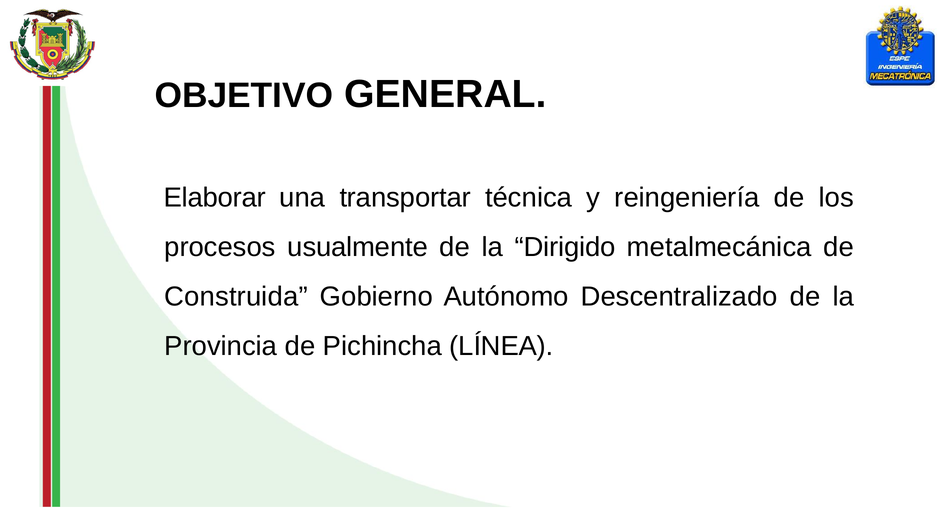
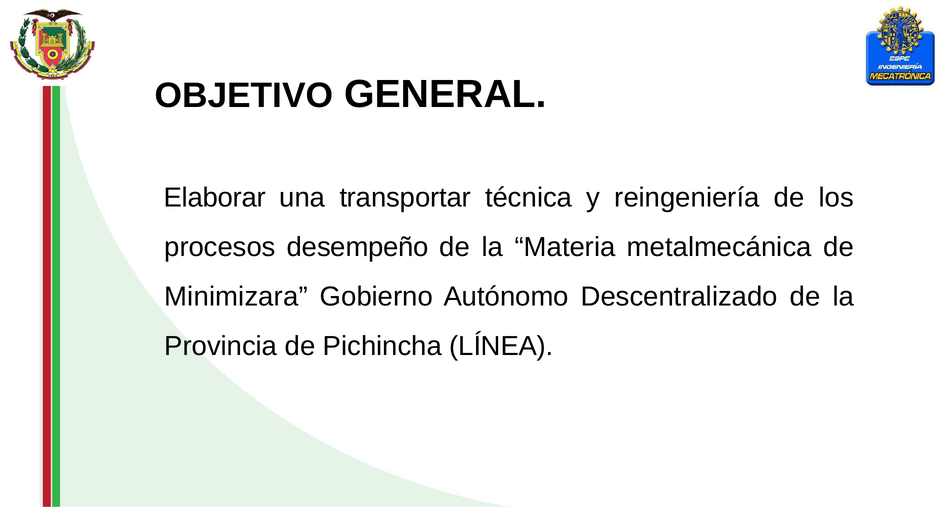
usualmente: usualmente -> desempeño
Dirigido: Dirigido -> Materia
Construida: Construida -> Minimizara
